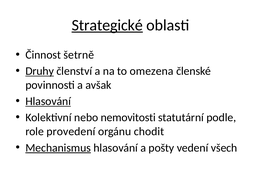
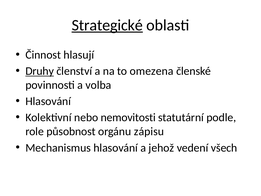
šetrně: šetrně -> hlasují
avšak: avšak -> volba
Hlasování at (48, 101) underline: present -> none
provedení: provedení -> působnost
chodit: chodit -> zápisu
Mechanismus underline: present -> none
pošty: pošty -> jehož
